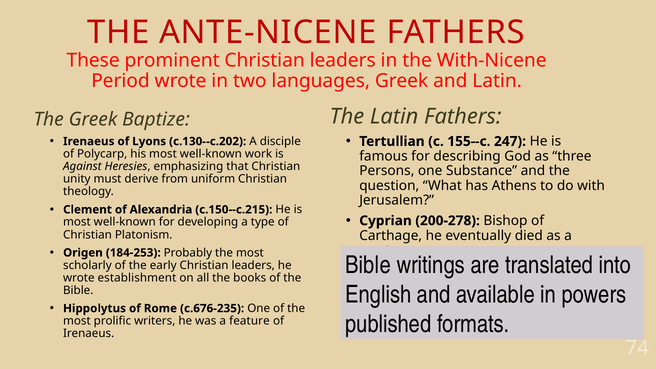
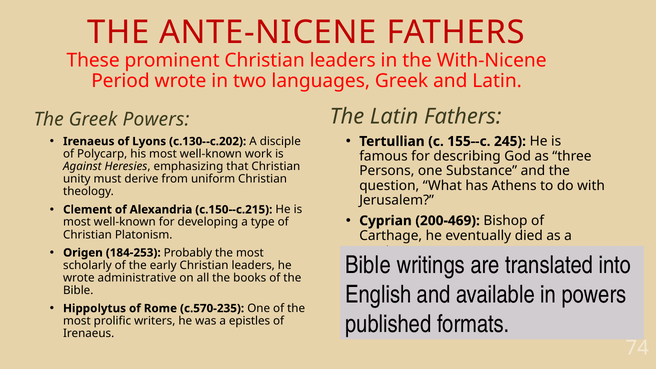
Greek Baptize: Baptize -> Powers
247: 247 -> 245
200-278: 200-278 -> 200-469
establishment: establishment -> administrative
c.676-235: c.676-235 -> c.570-235
feature: feature -> epistles
